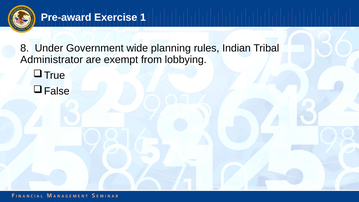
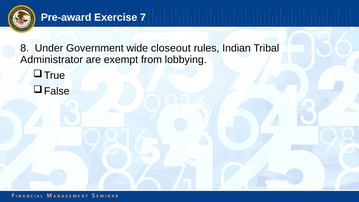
1: 1 -> 7
planning: planning -> closeout
